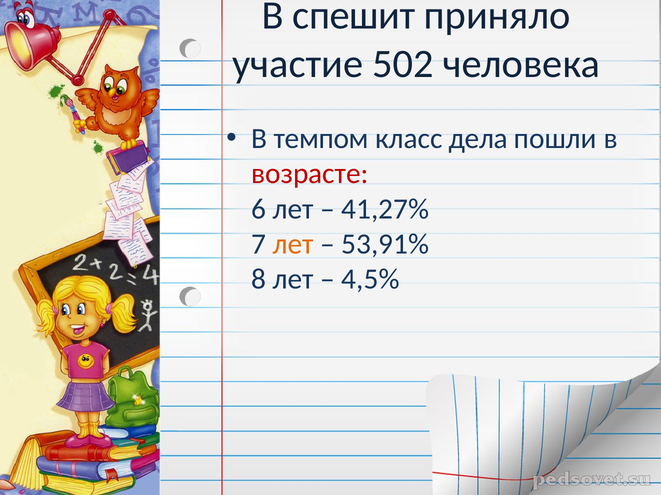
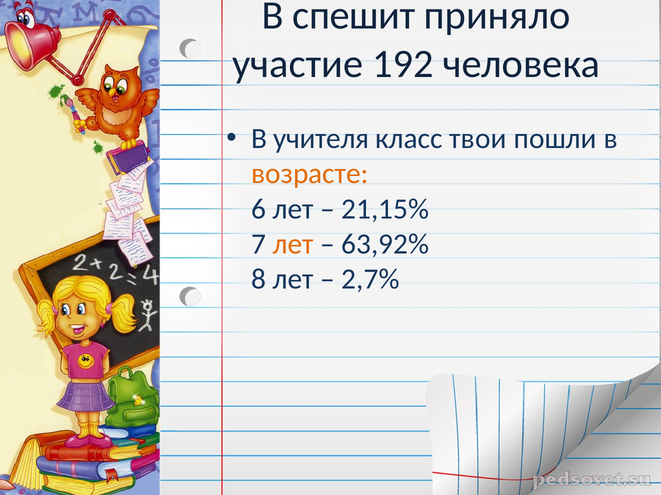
502: 502 -> 192
темпом: темпом -> учителя
дела: дела -> твои
возрасте colour: red -> orange
41,27%: 41,27% -> 21,15%
53,91%: 53,91% -> 63,92%
4,5%: 4,5% -> 2,7%
